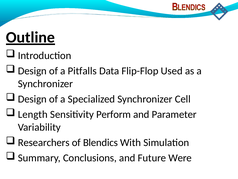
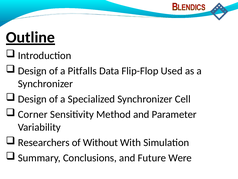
Length: Length -> Corner
Perform: Perform -> Method
Blendics: Blendics -> Without
